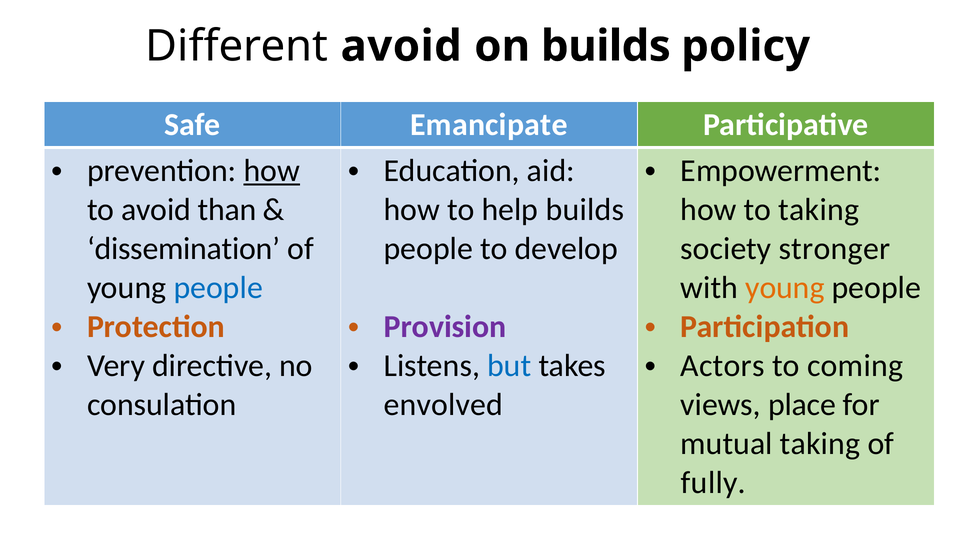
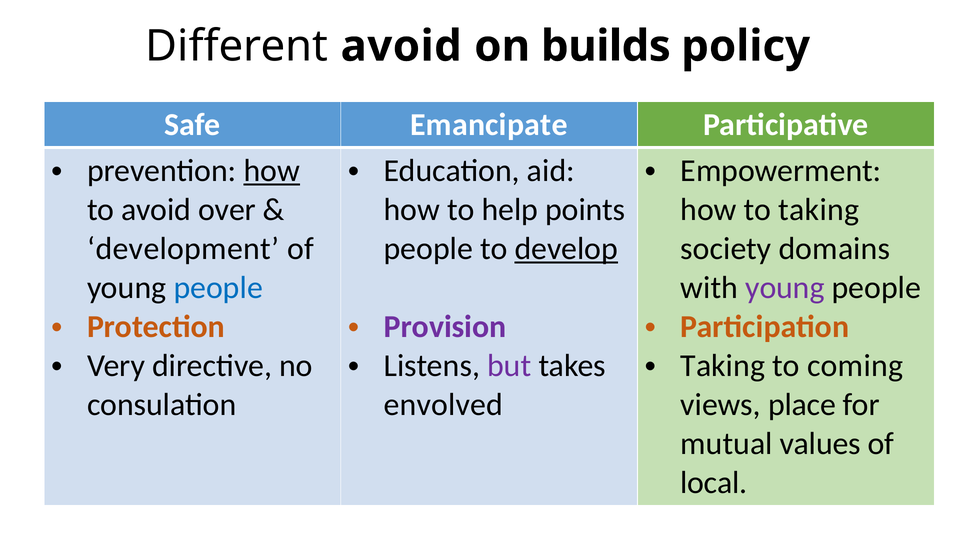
than: than -> over
help builds: builds -> points
dissemination: dissemination -> development
develop underline: none -> present
stronger: stronger -> domains
young at (785, 288) colour: orange -> purple
but colour: blue -> purple
Actors at (723, 366): Actors -> Taking
mutual taking: taking -> values
fully: fully -> local
